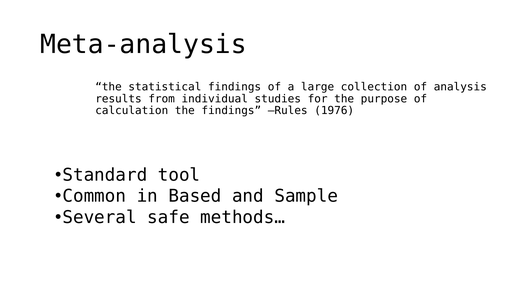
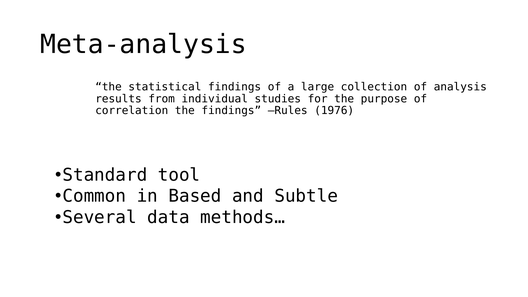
calculation: calculation -> correlation
Sample: Sample -> Subtle
safe: safe -> data
